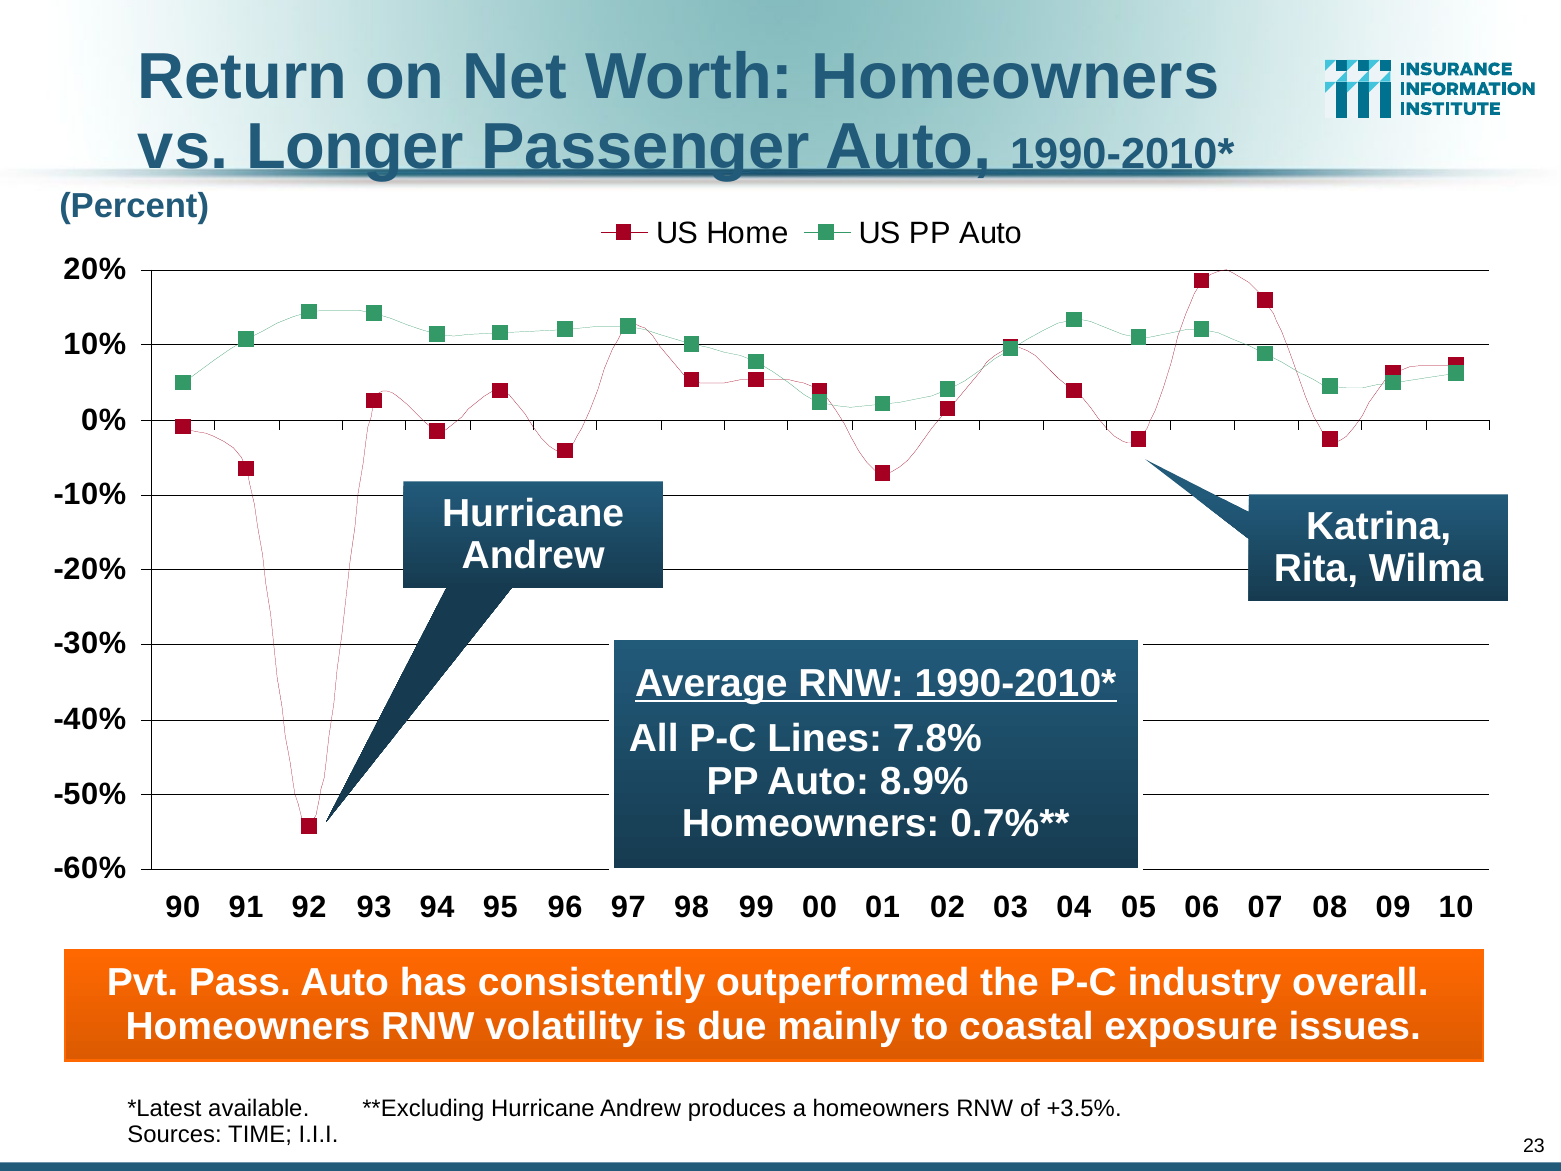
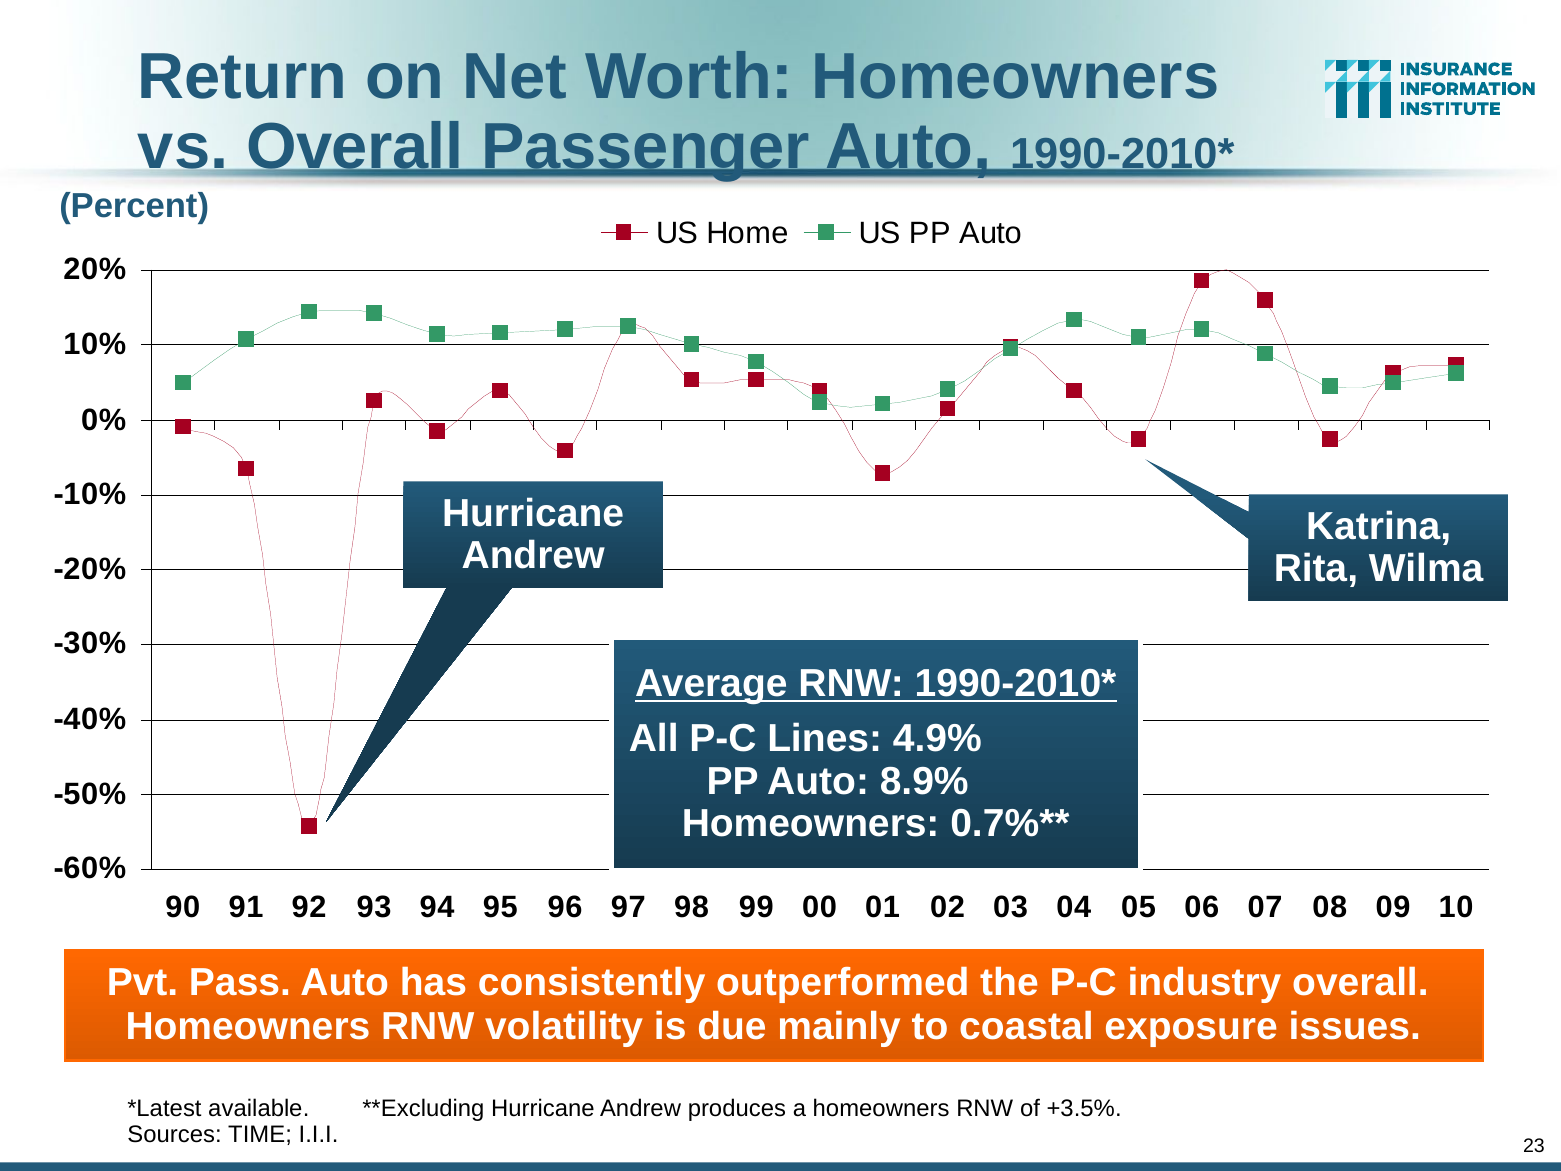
vs Longer: Longer -> Overall
7.8%: 7.8% -> 4.9%
